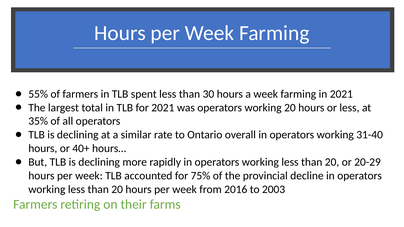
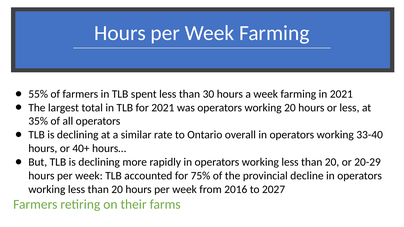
31-40: 31-40 -> 33-40
2003: 2003 -> 2027
